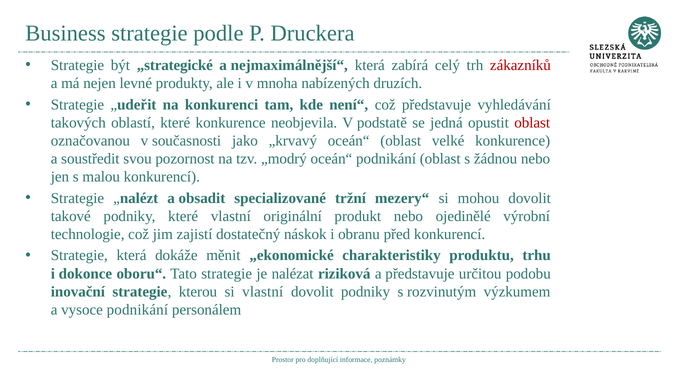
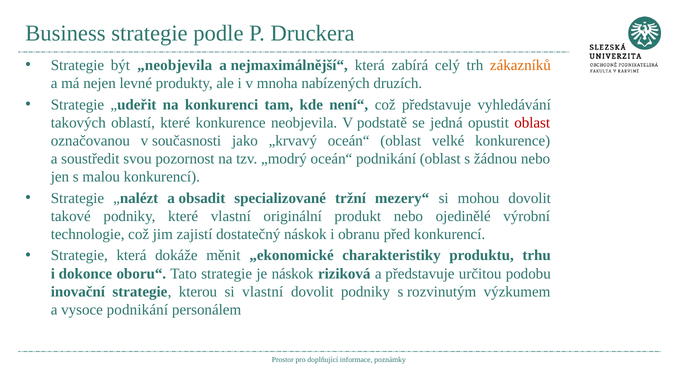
„strategické: „strategické -> „neobjevila
zákazníků colour: red -> orange
je nalézat: nalézat -> náskok
